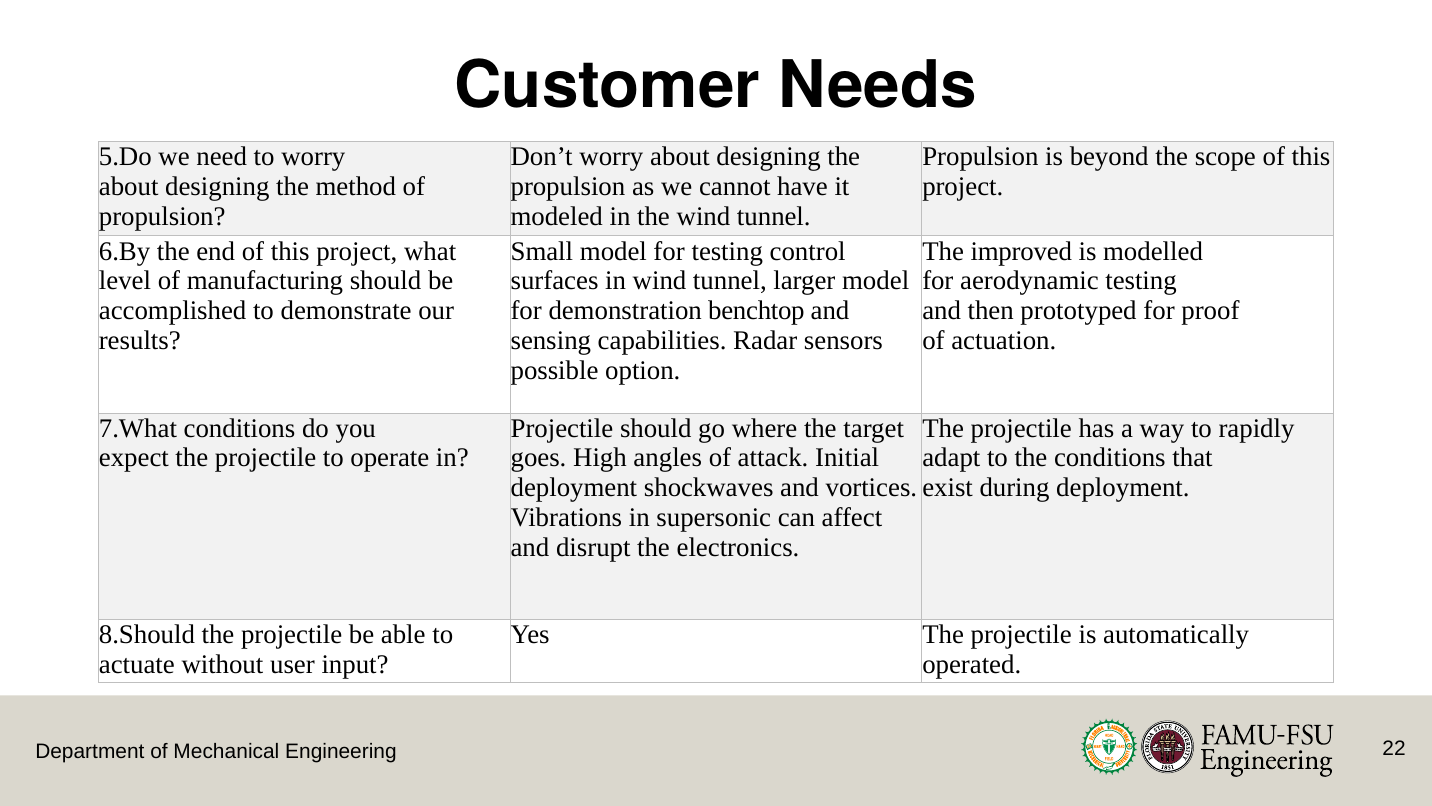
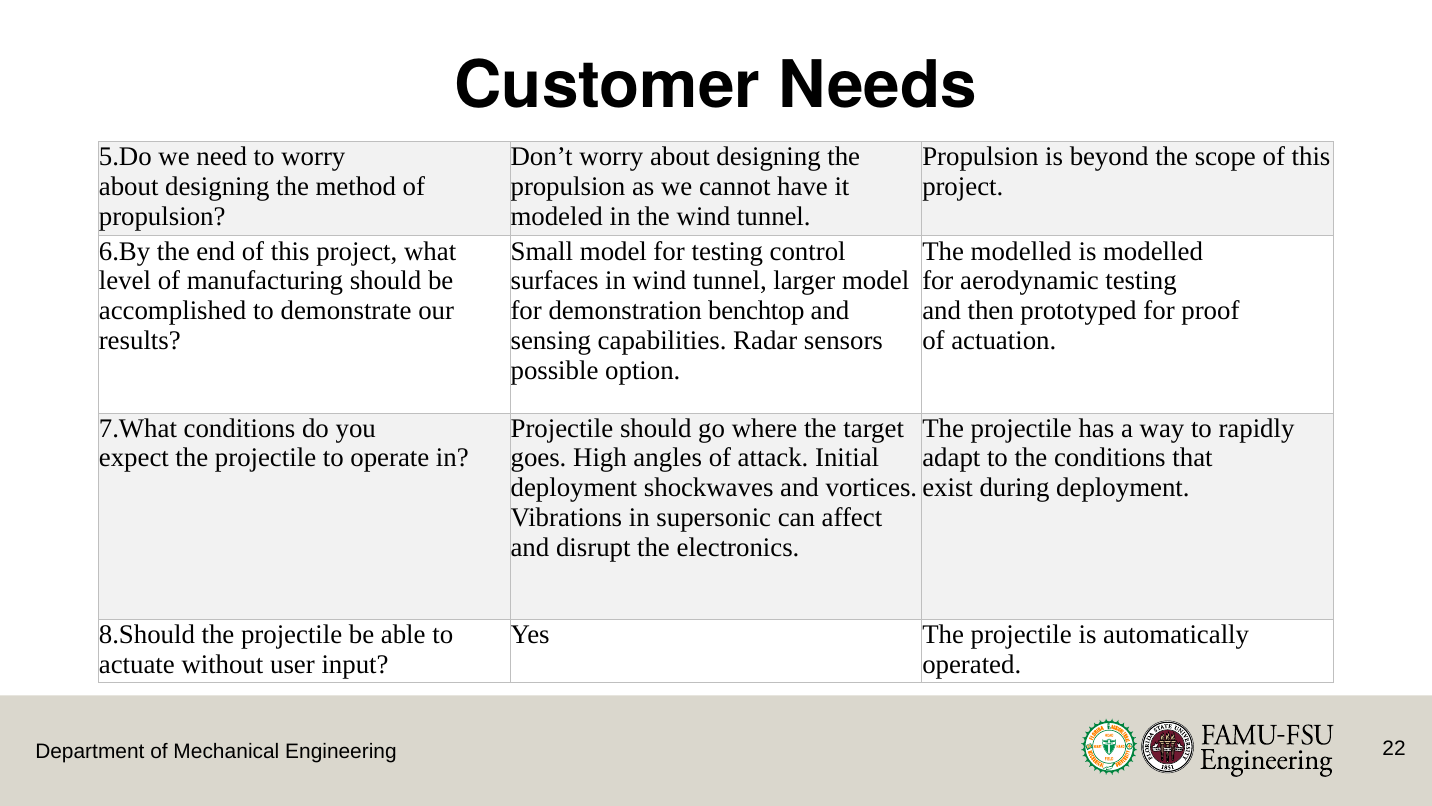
The improved: improved -> modelled
